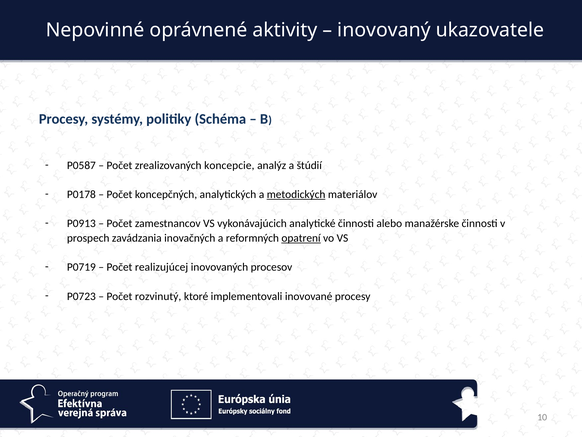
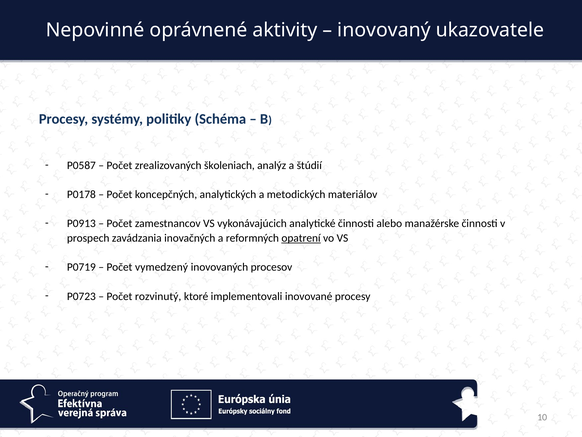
koncepcie: koncepcie -> školeniach
metodických underline: present -> none
realizujúcej: realizujúcej -> vymedzený
